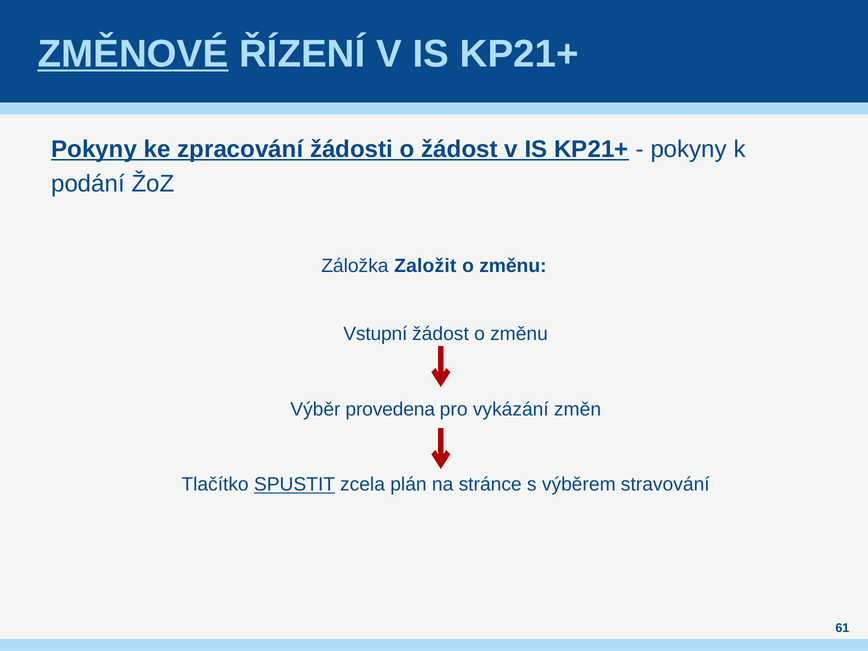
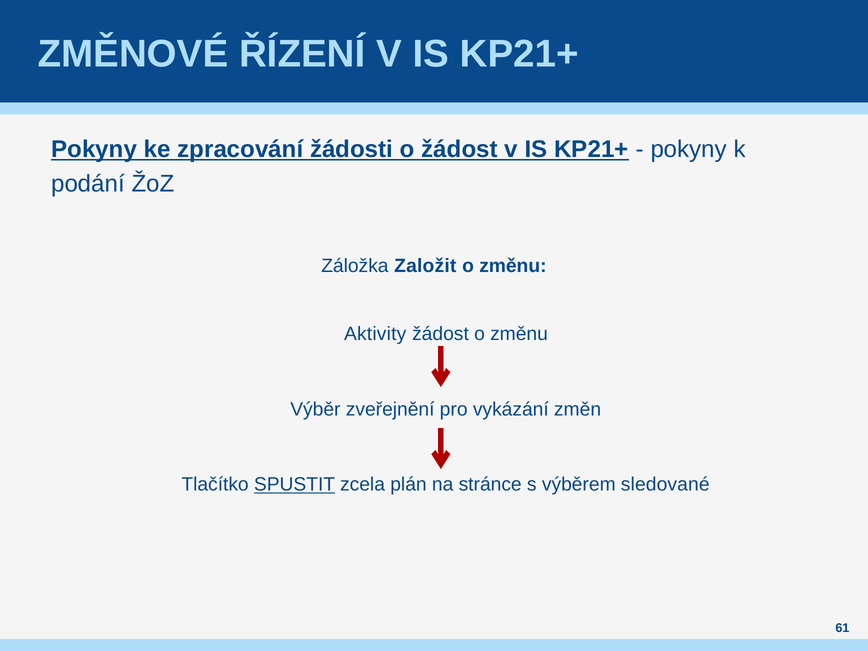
ZMĚNOVÉ underline: present -> none
Vstupní: Vstupní -> Aktivity
provedena: provedena -> zveřejnění
stravování: stravování -> sledované
